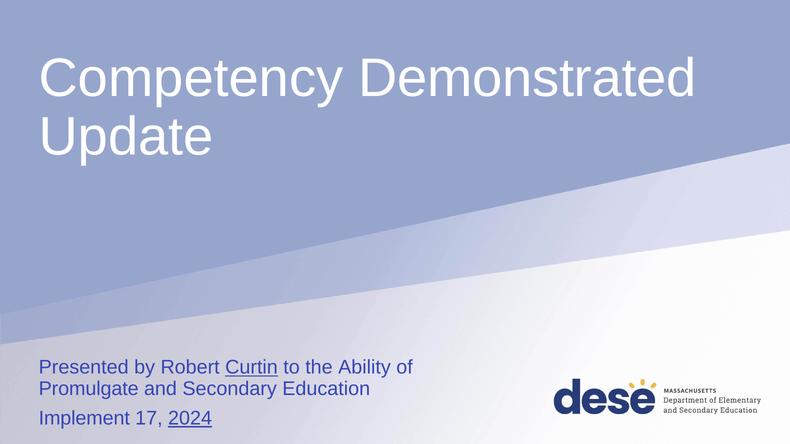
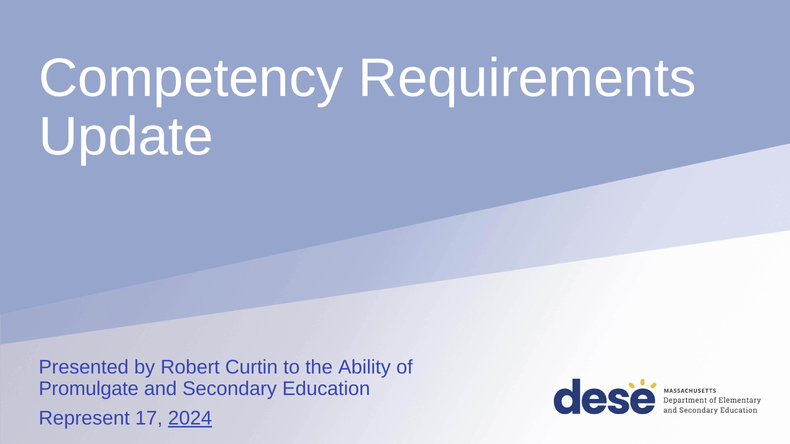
Demonstrated: Demonstrated -> Requirements
Curtin underline: present -> none
Implement: Implement -> Represent
